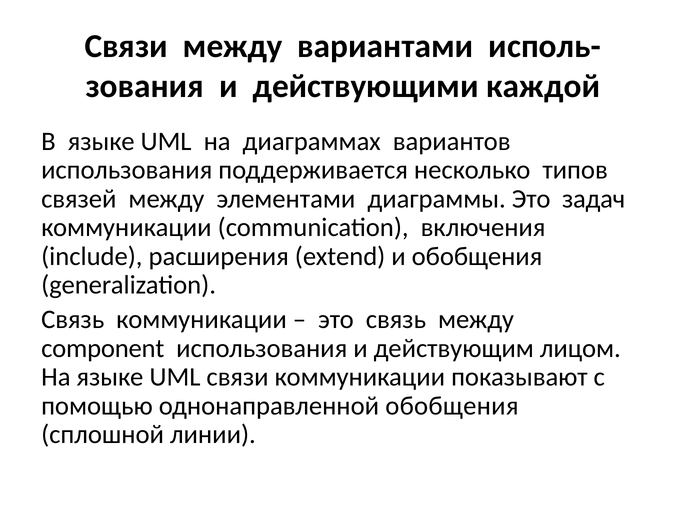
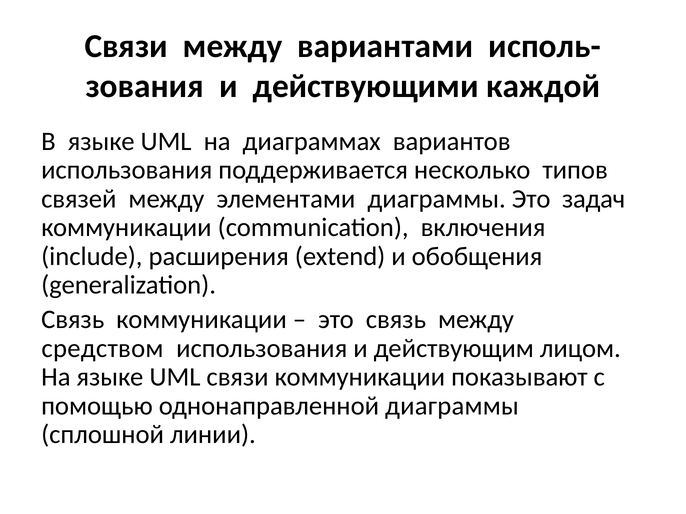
component: component -> средством
однонаправленной обобщения: обобщения -> диаграммы
